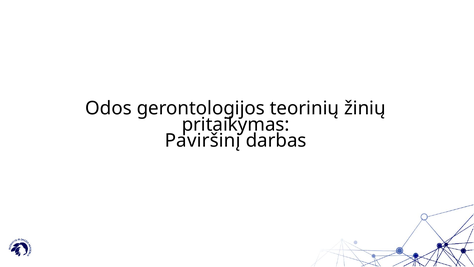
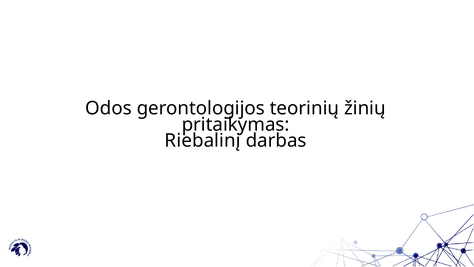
Paviršinį: Paviršinį -> Riebalinį
